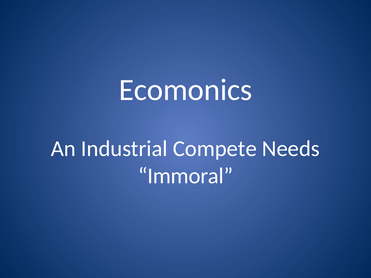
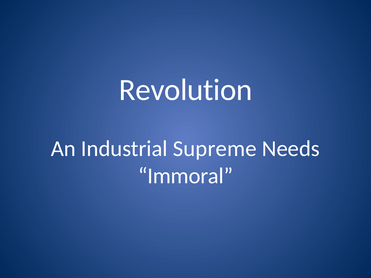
Ecomonics: Ecomonics -> Revolution
Compete: Compete -> Supreme
